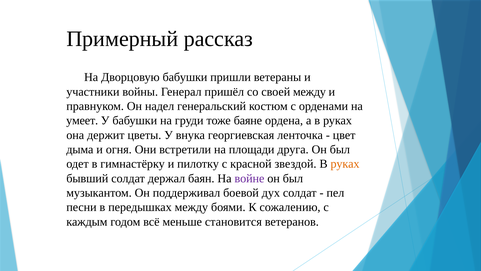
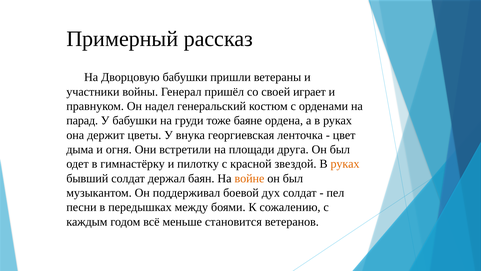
своей между: между -> играет
умеет: умеет -> парад
войне colour: purple -> orange
